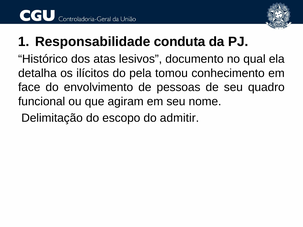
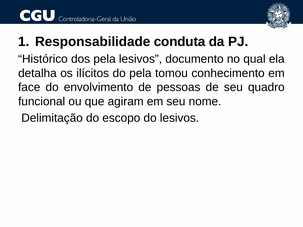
dos atas: atas -> pela
do admitir: admitir -> lesivos
